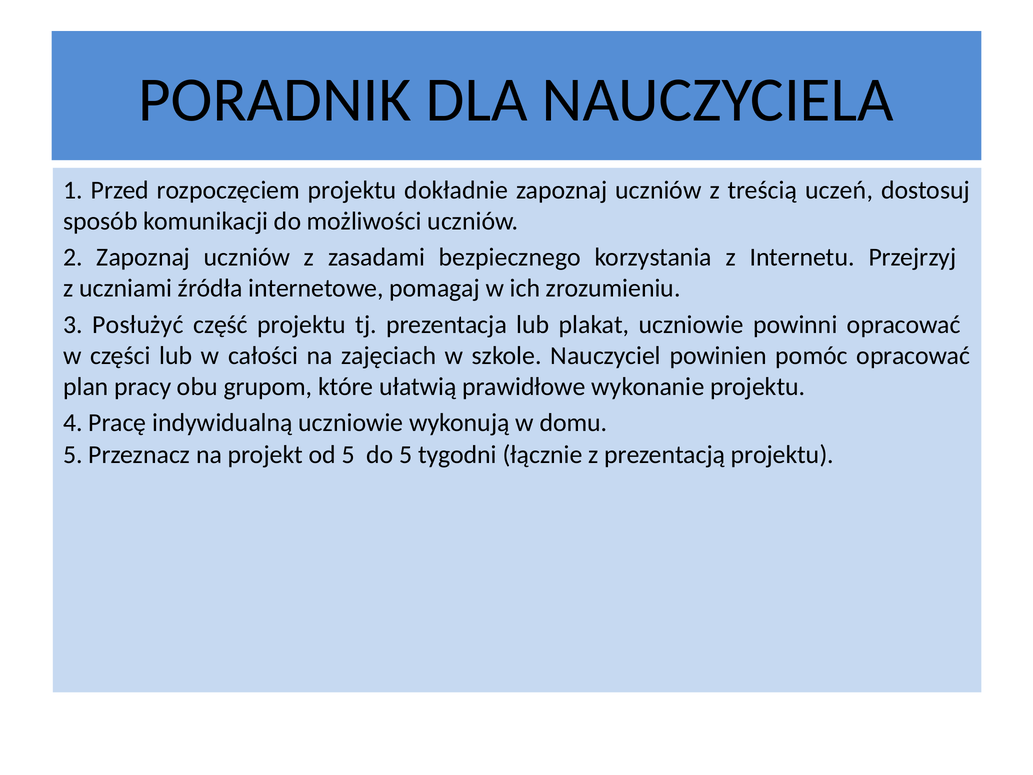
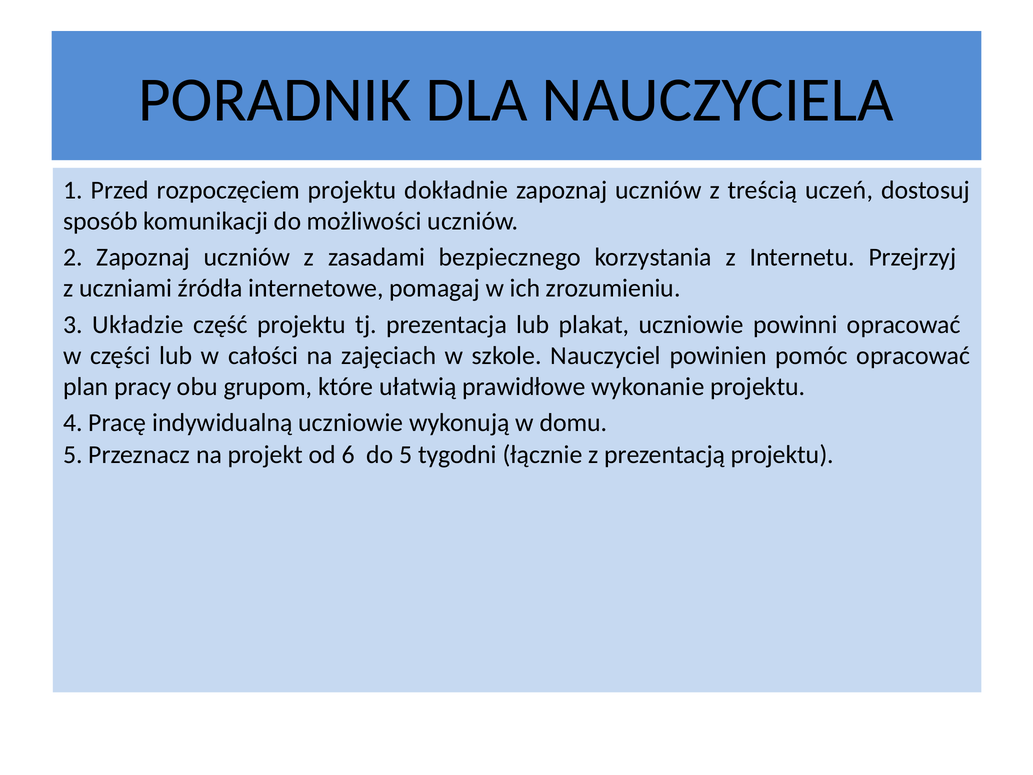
Posłużyć: Posłużyć -> Układzie
od 5: 5 -> 6
